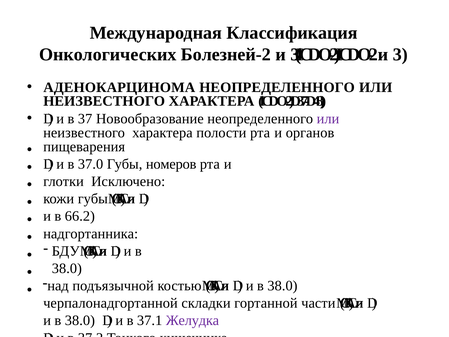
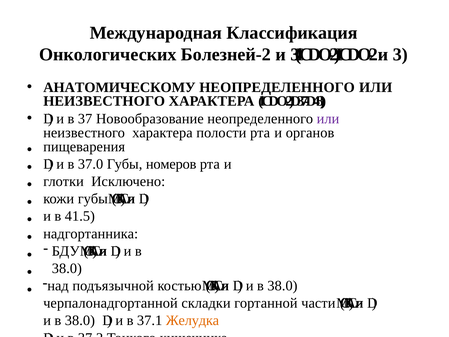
АДЕНОКАРЦИНОМА: АДЕНОКАРЦИНОМА -> АНАТОМИЧЕСКОМУ
66.2: 66.2 -> 41.5
Желудка colour: purple -> orange
